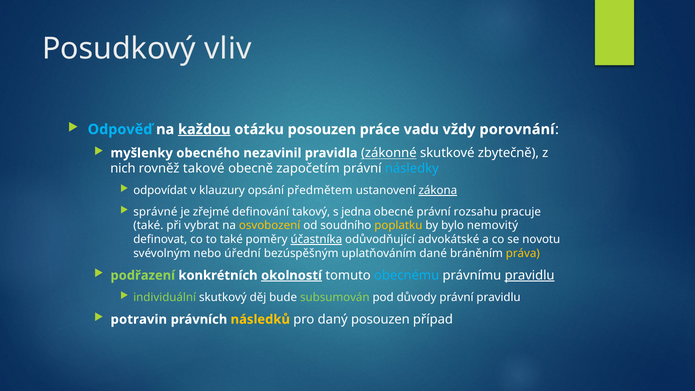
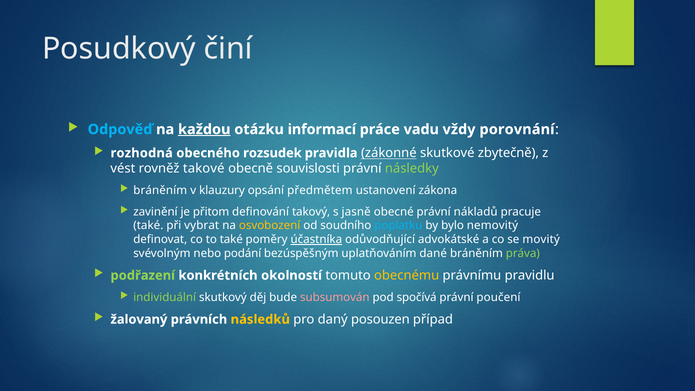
vliv: vliv -> činí
otázku posouzen: posouzen -> informací
myšlenky: myšlenky -> rozhodná
nezavinil: nezavinil -> rozsudek
nich: nich -> vést
započetím: započetím -> souvislosti
následky colour: light blue -> light green
odpovídat at (160, 191): odpovídat -> bráněním
zákona underline: present -> none
správné: správné -> zavinění
zřejmé: zřejmé -> přitom
jedna: jedna -> jasně
rozsahu: rozsahu -> nákladů
poplatku colour: yellow -> light blue
novotu: novotu -> movitý
úřední: úřední -> podání
práva colour: yellow -> light green
okolností underline: present -> none
obecnému colour: light blue -> yellow
pravidlu at (530, 275) underline: present -> none
subsumován colour: light green -> pink
důvody: důvody -> spočívá
právní pravidlu: pravidlu -> poučení
potravin: potravin -> žalovaný
